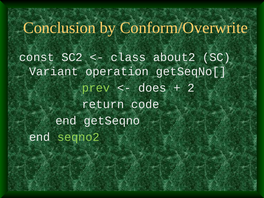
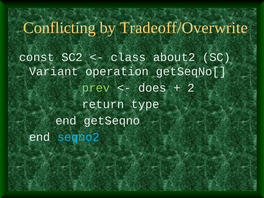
Conclusion: Conclusion -> Conflicting
Conform/Overwrite: Conform/Overwrite -> Tradeoff/Overwrite
code: code -> type
seqno2 colour: light green -> light blue
